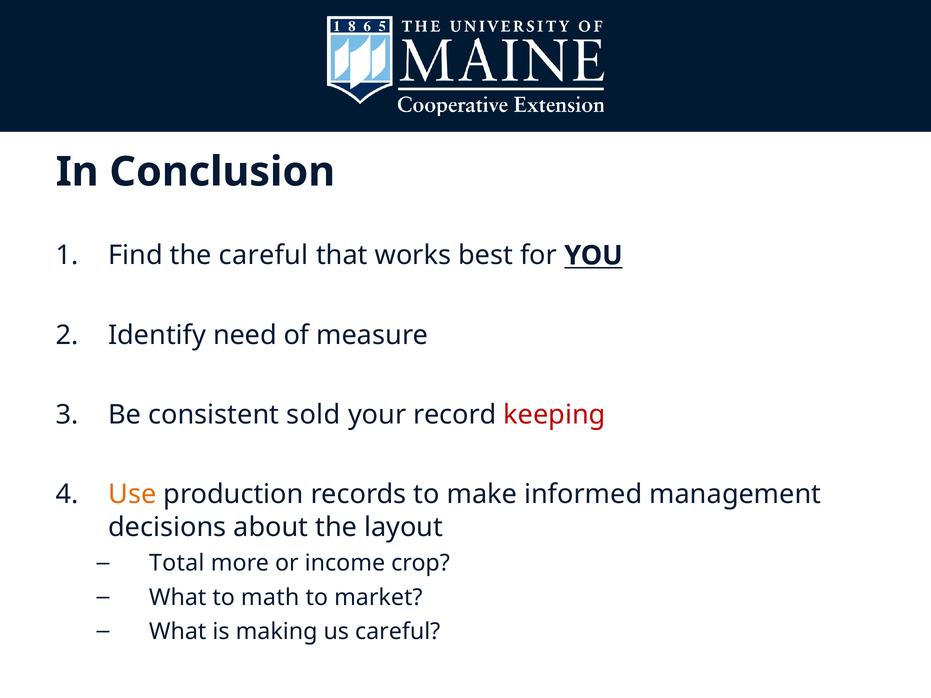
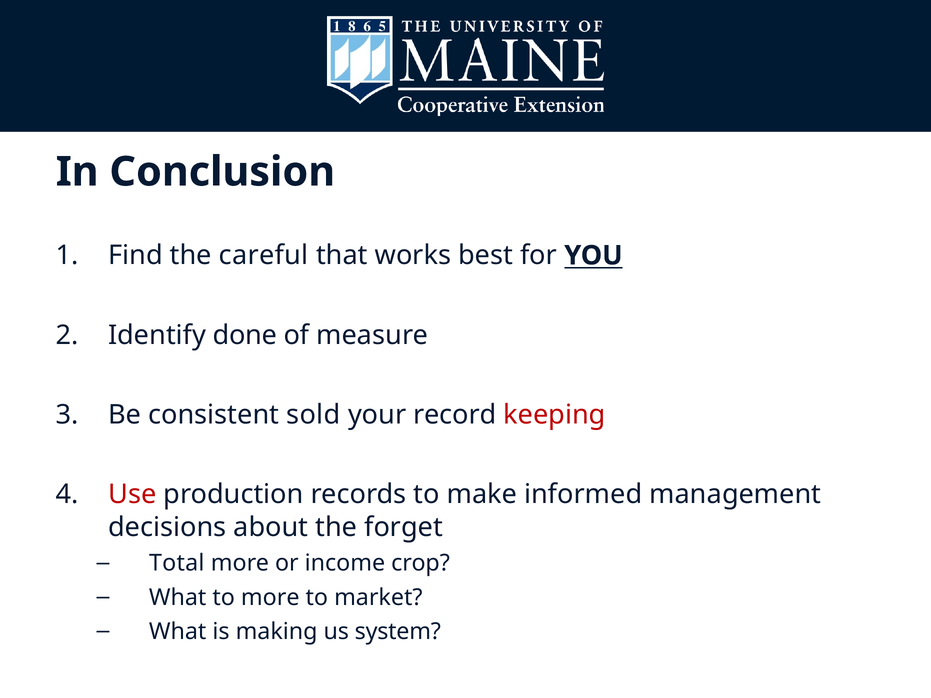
need: need -> done
Use colour: orange -> red
layout: layout -> forget
to math: math -> more
us careful: careful -> system
